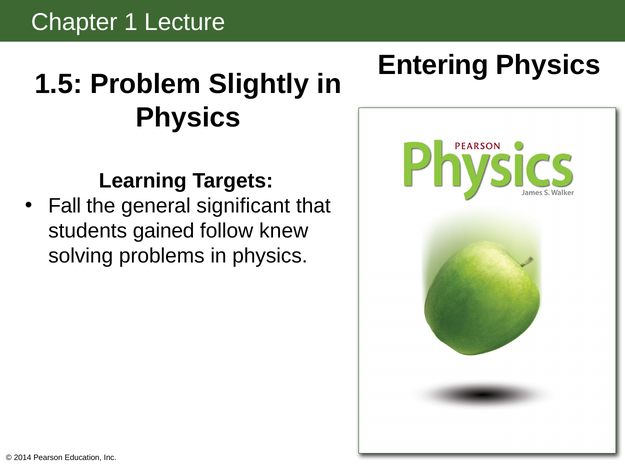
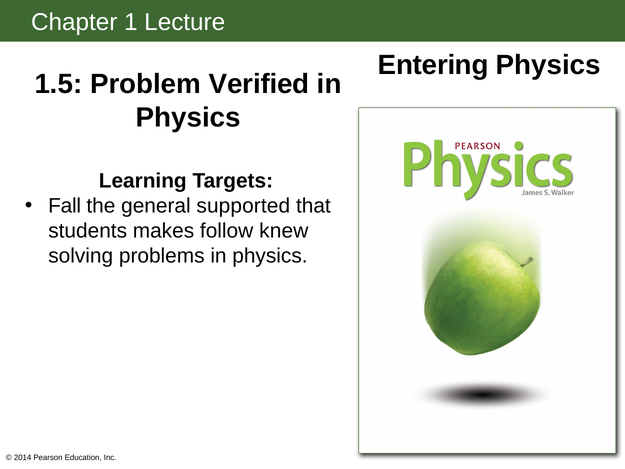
Slightly: Slightly -> Verified
significant: significant -> supported
gained: gained -> makes
